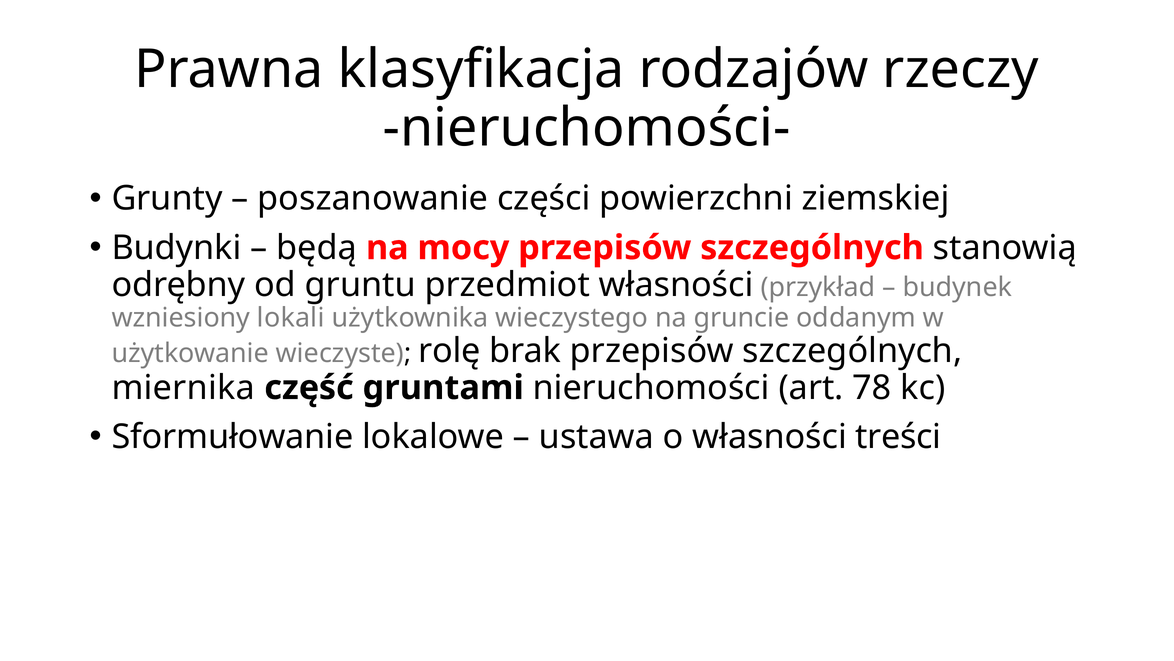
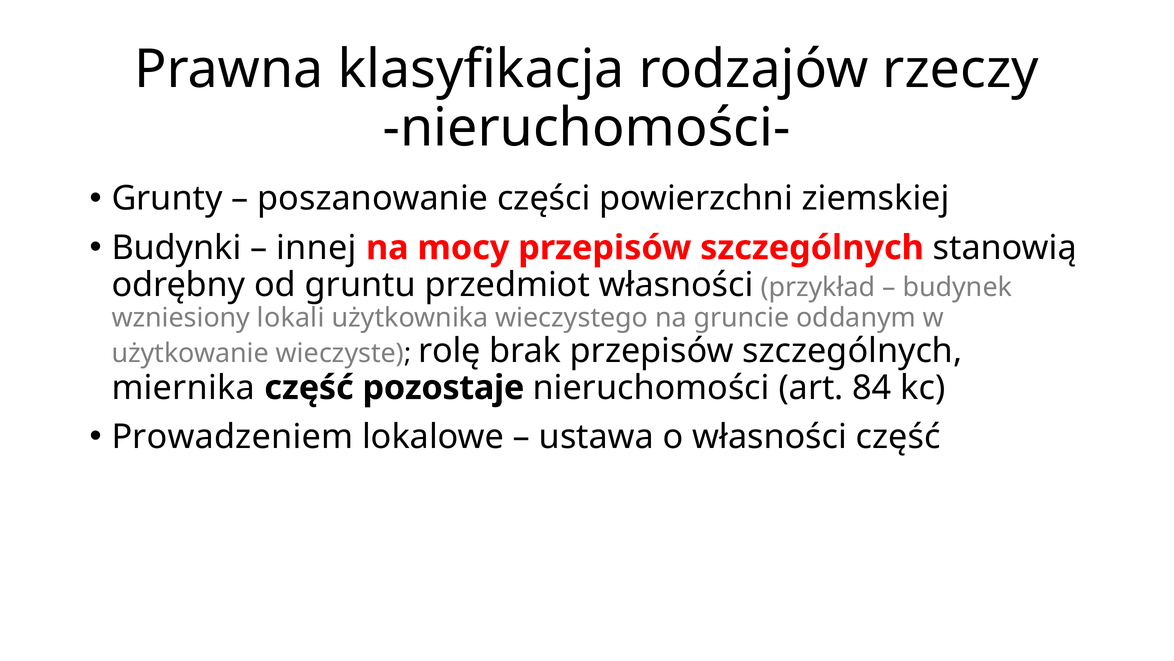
będą: będą -> innej
gruntami: gruntami -> pozostaje
78: 78 -> 84
Sformułowanie: Sformułowanie -> Prowadzeniem
własności treści: treści -> część
